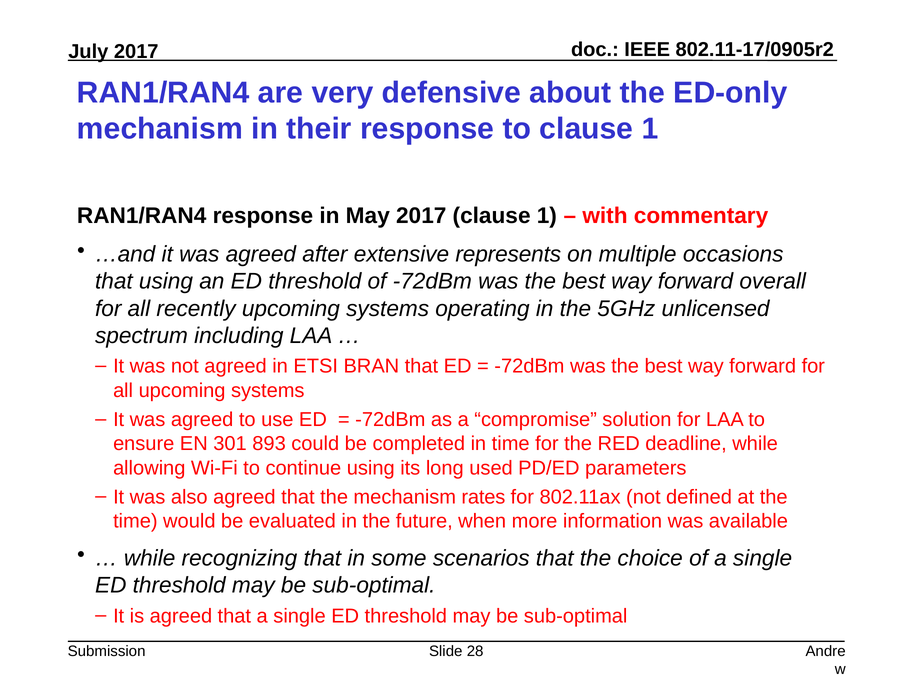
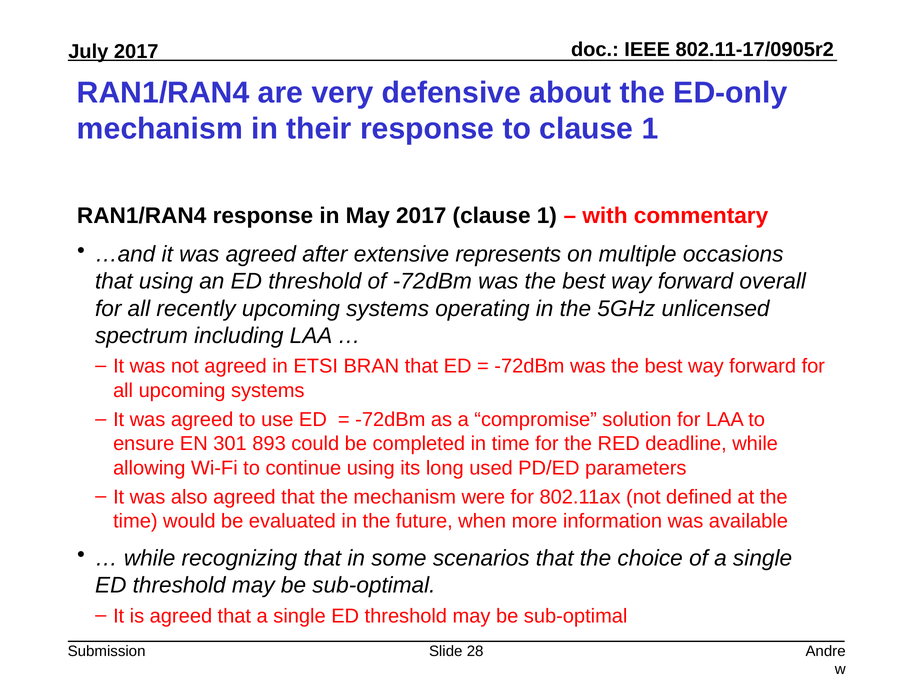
rates: rates -> were
